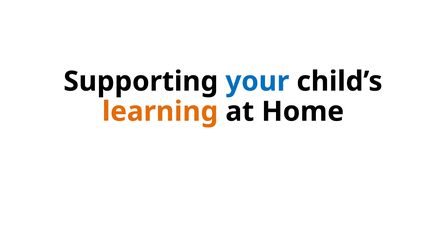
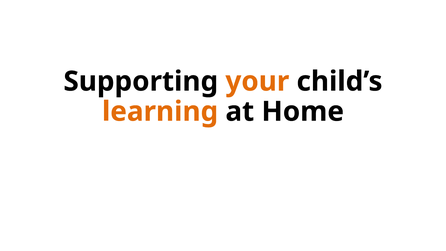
your colour: blue -> orange
